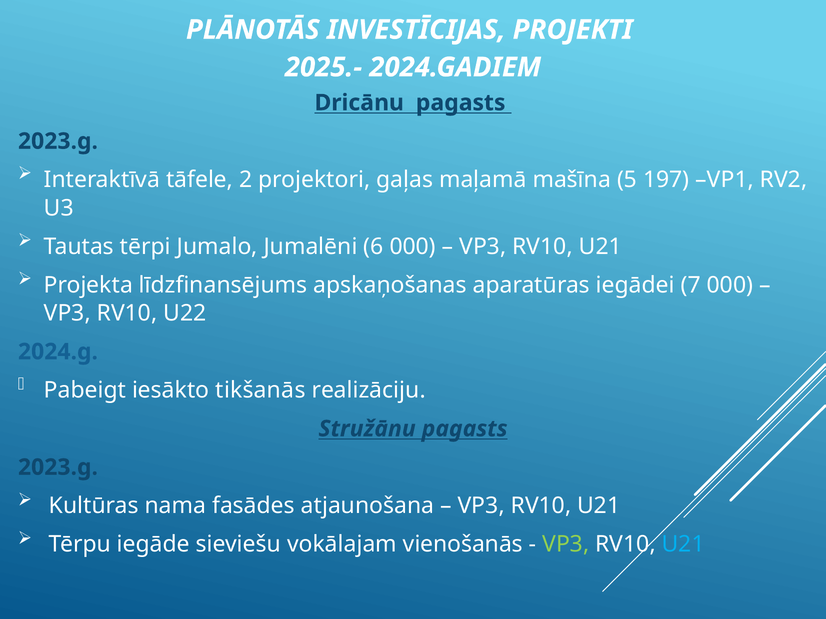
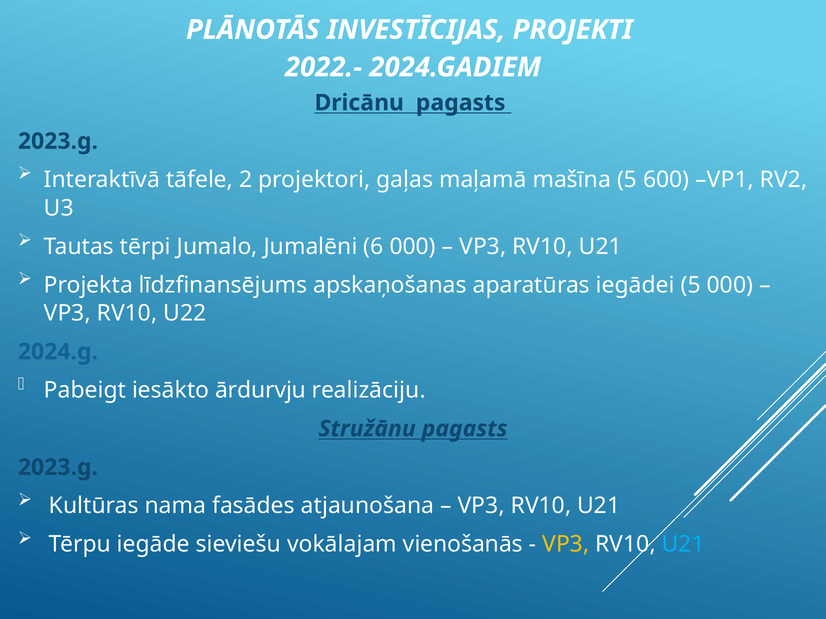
2025.-: 2025.- -> 2022.-
197: 197 -> 600
iegādei 7: 7 -> 5
tikšanās: tikšanās -> ārdurvju
VP3 at (566, 545) colour: light green -> yellow
